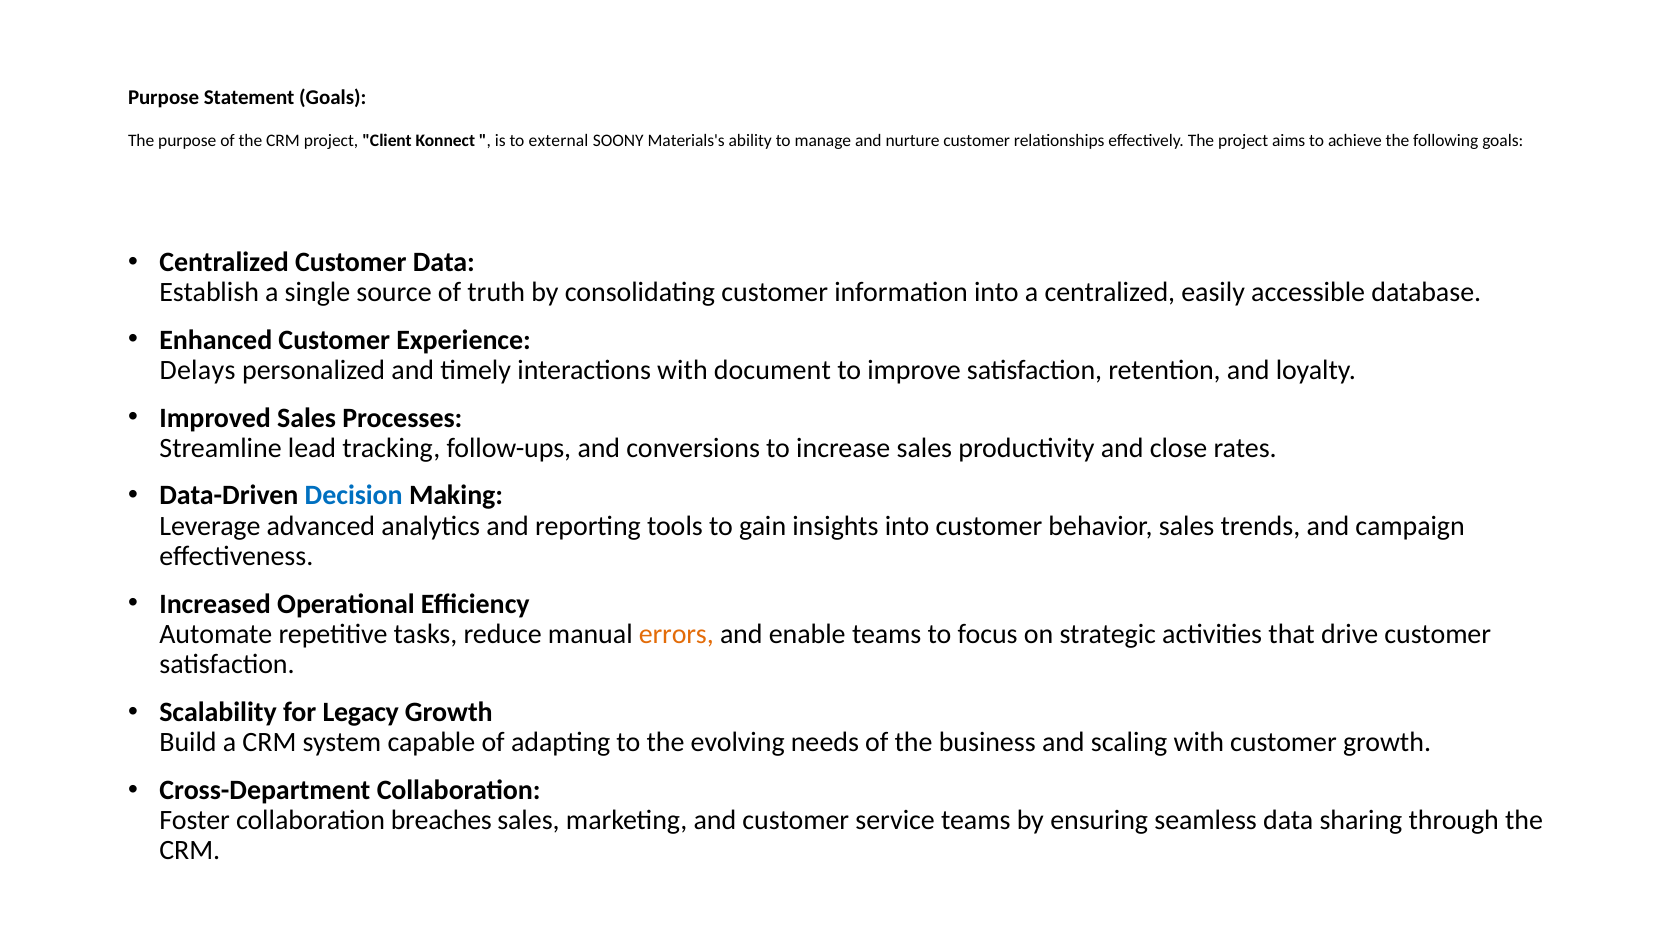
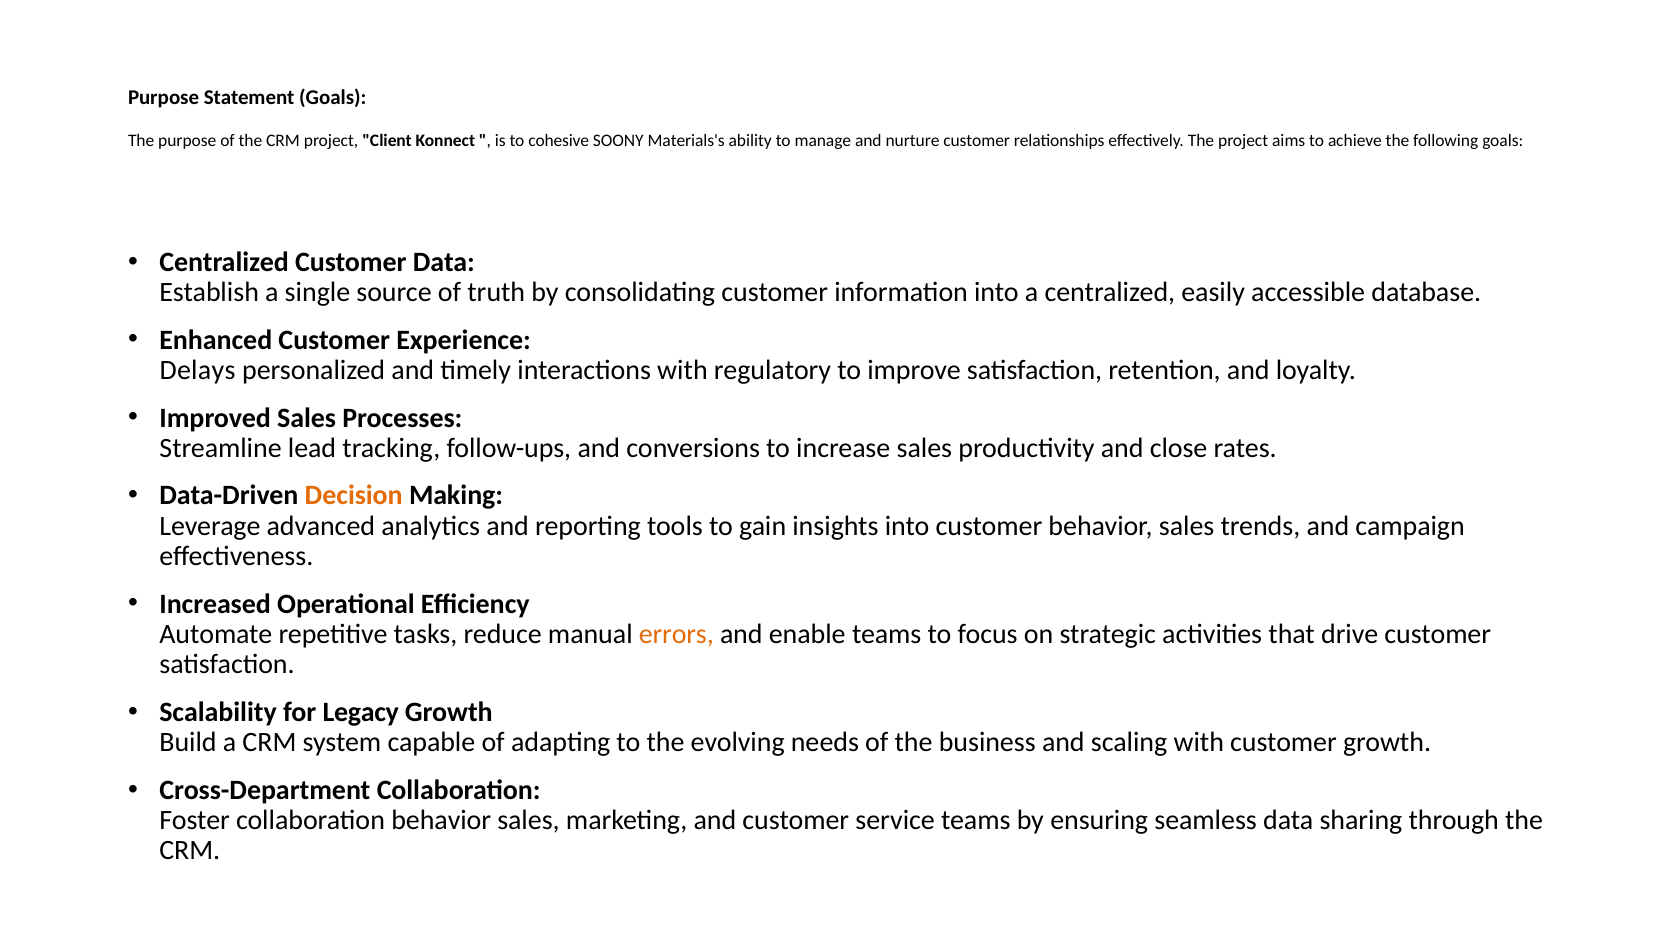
external: external -> cohesive
document: document -> regulatory
Decision colour: blue -> orange
collaboration breaches: breaches -> behavior
